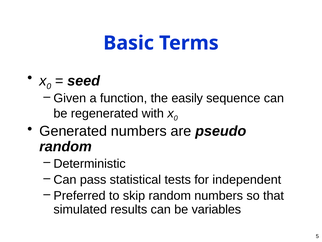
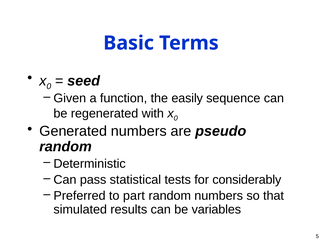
independent: independent -> considerably
skip: skip -> part
